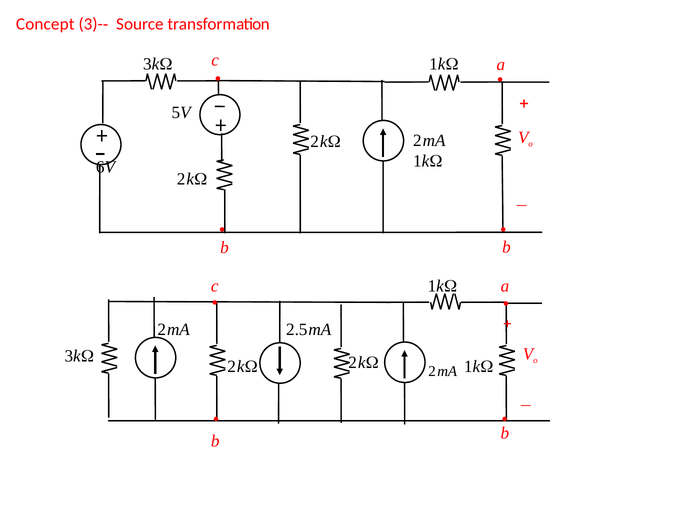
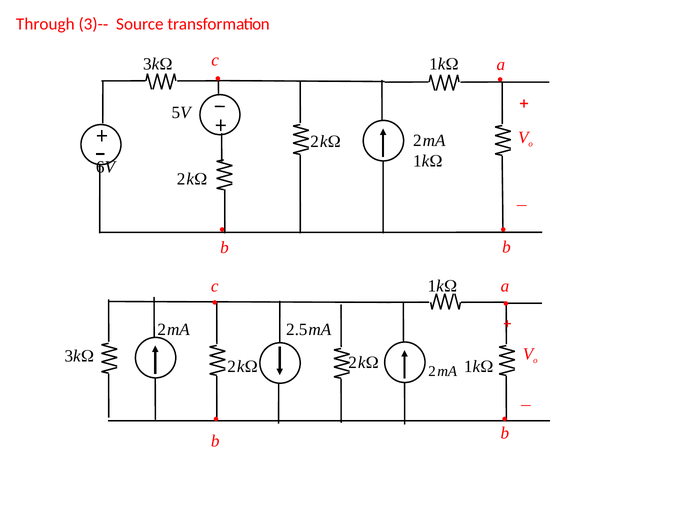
Concept: Concept -> Through
